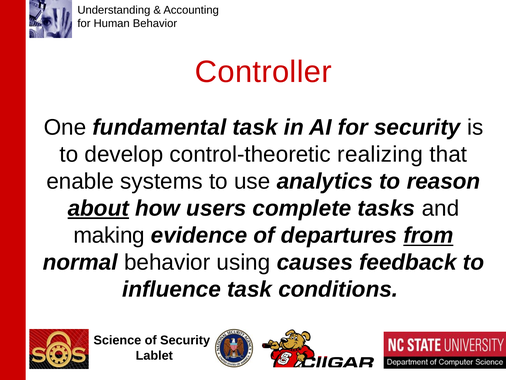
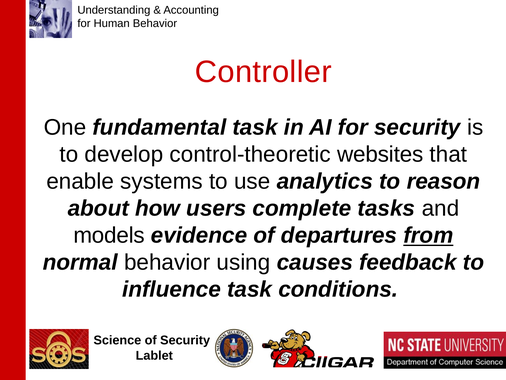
realizing: realizing -> websites
about underline: present -> none
making: making -> models
